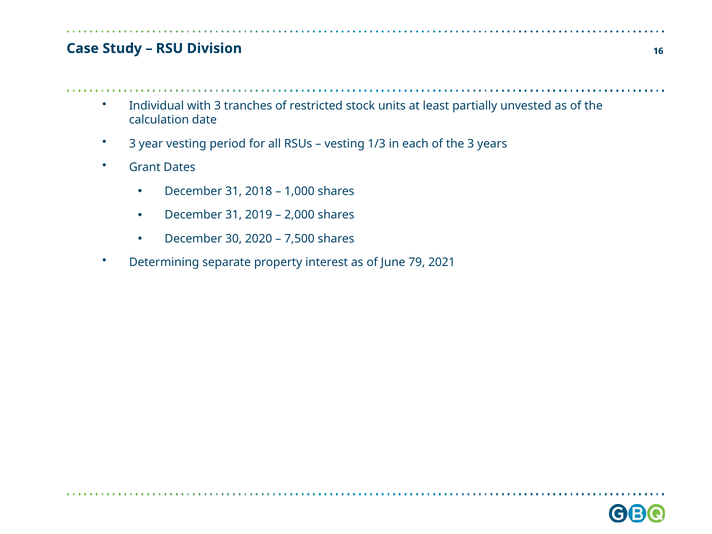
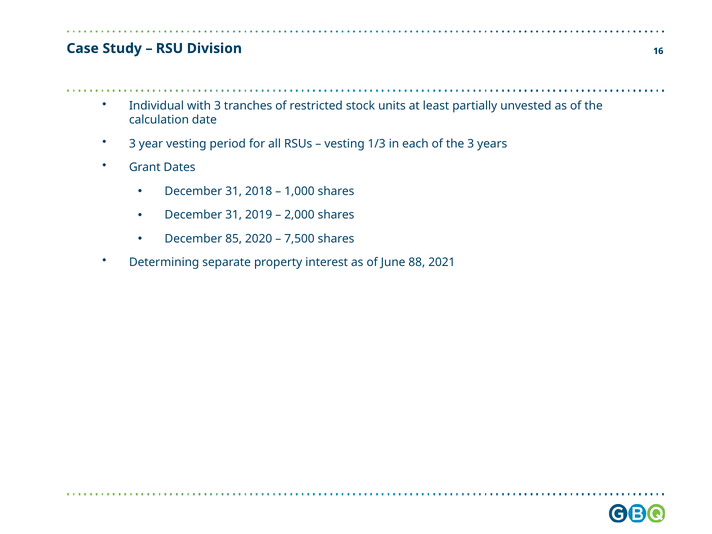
30: 30 -> 85
79: 79 -> 88
